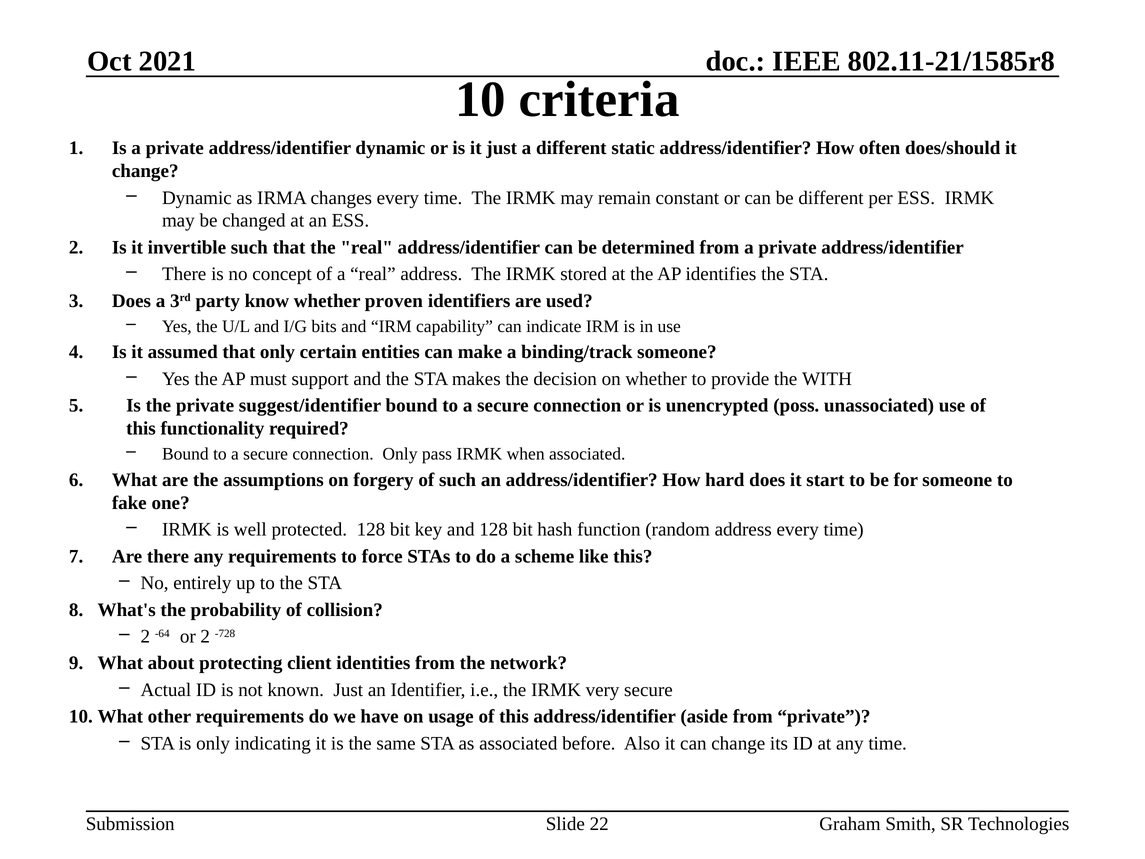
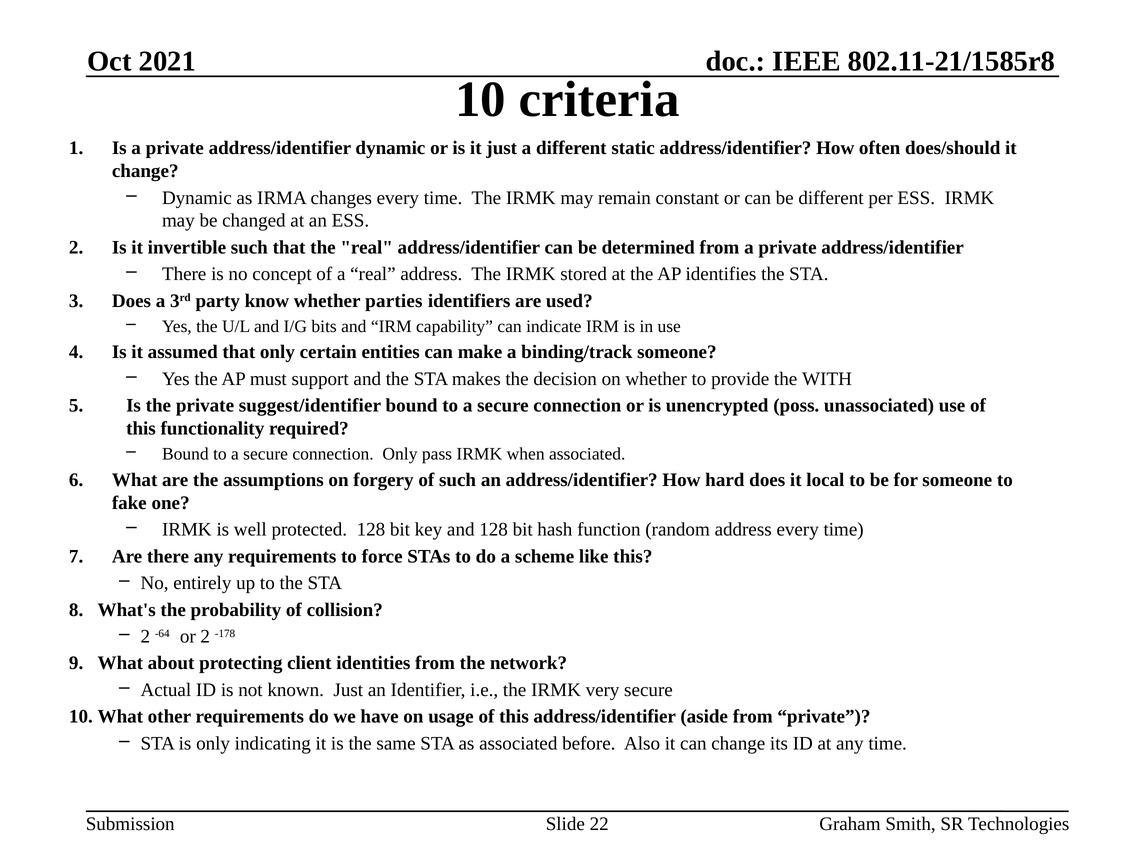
proven: proven -> parties
start: start -> local
-728: -728 -> -178
